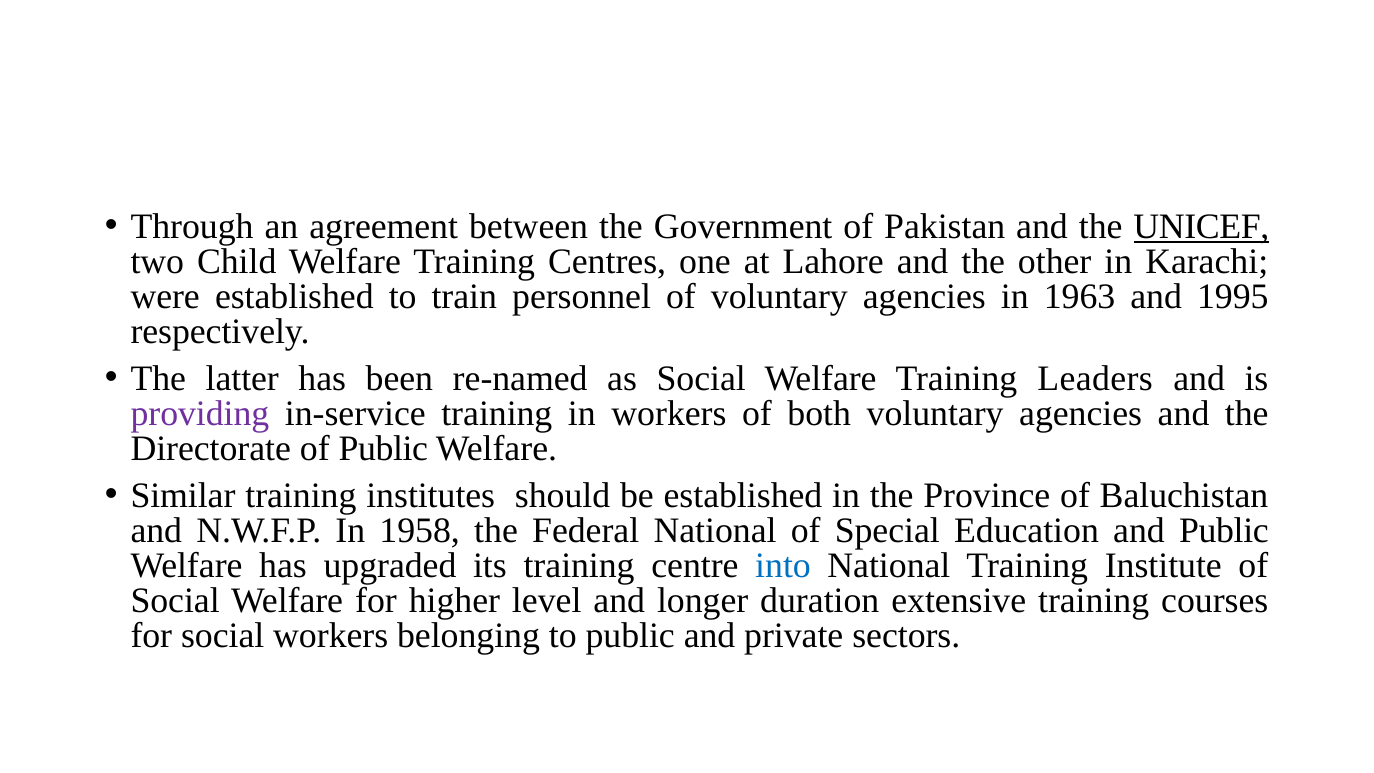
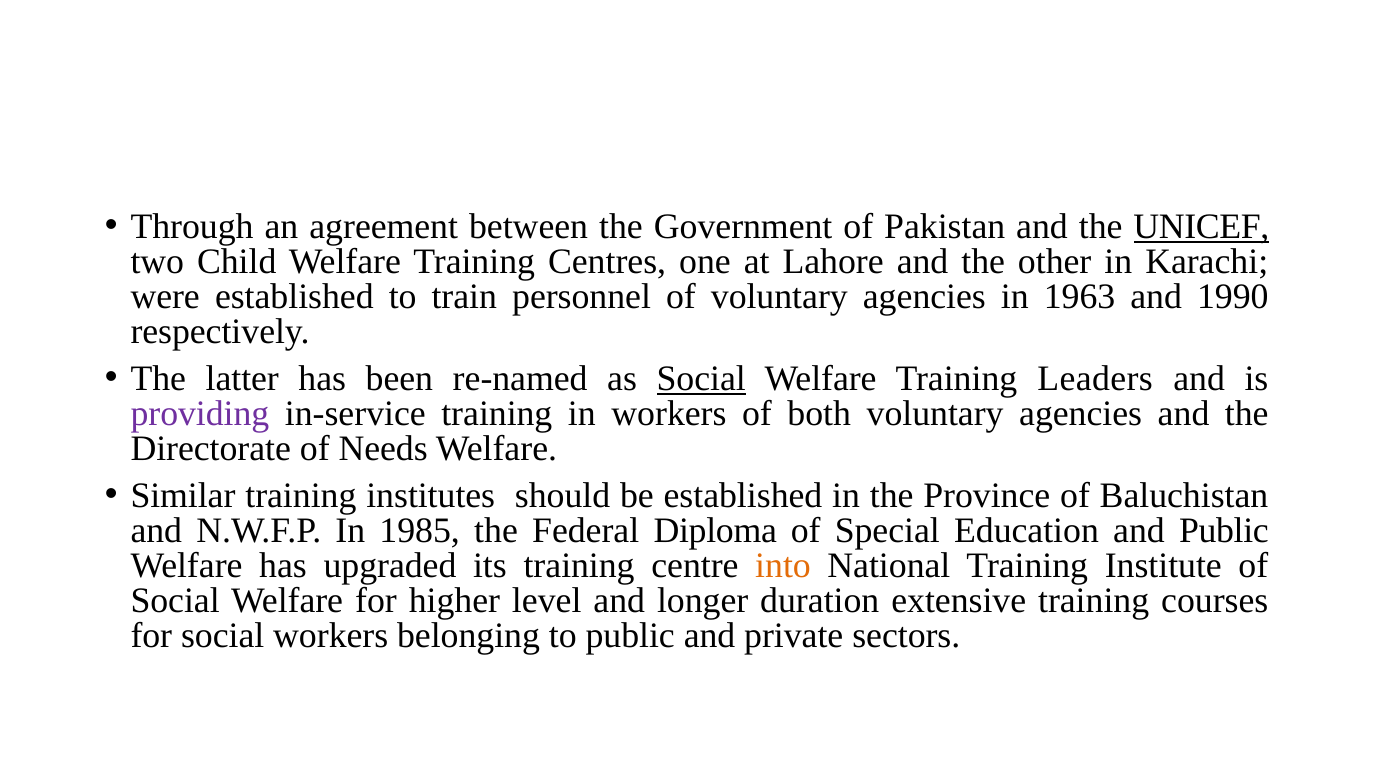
1995: 1995 -> 1990
Social at (701, 379) underline: none -> present
of Public: Public -> Needs
1958: 1958 -> 1985
Federal National: National -> Diploma
into colour: blue -> orange
